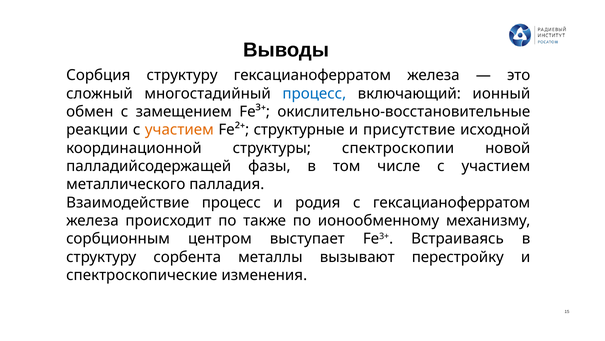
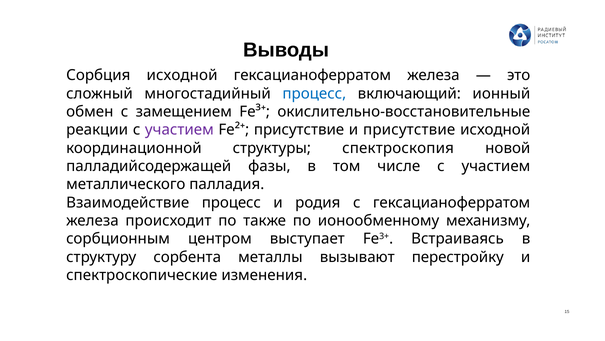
Сорбция структуру: структуру -> исходной
участием at (179, 130) colour: orange -> purple
Fe²⁺ структурные: структурные -> присутствие
спектроскопии: спектроскопии -> спектроскопия
